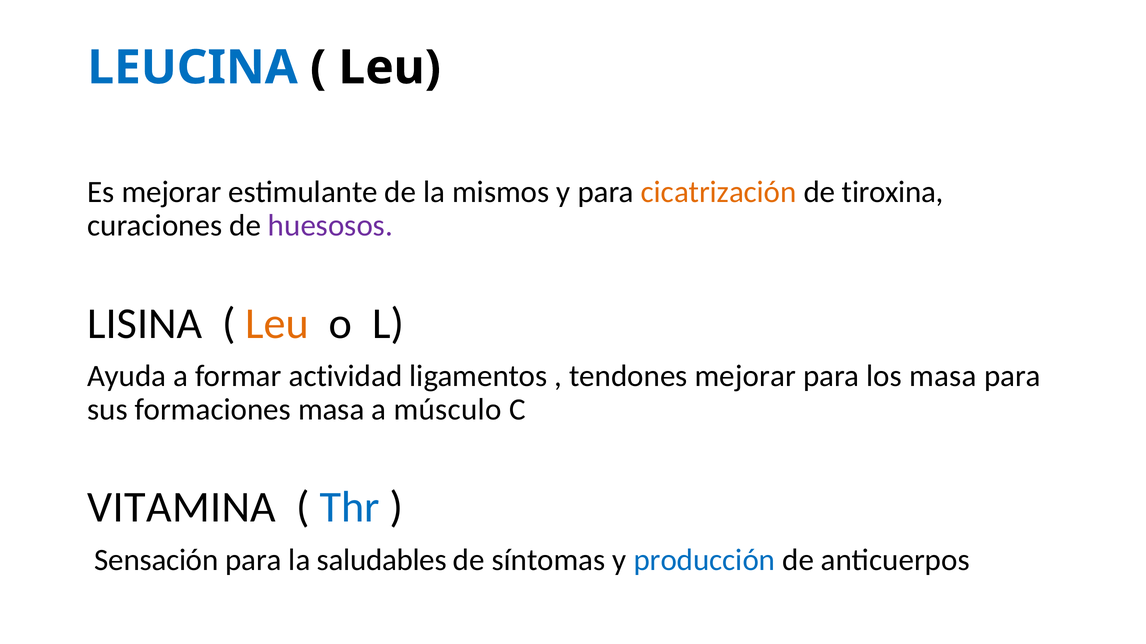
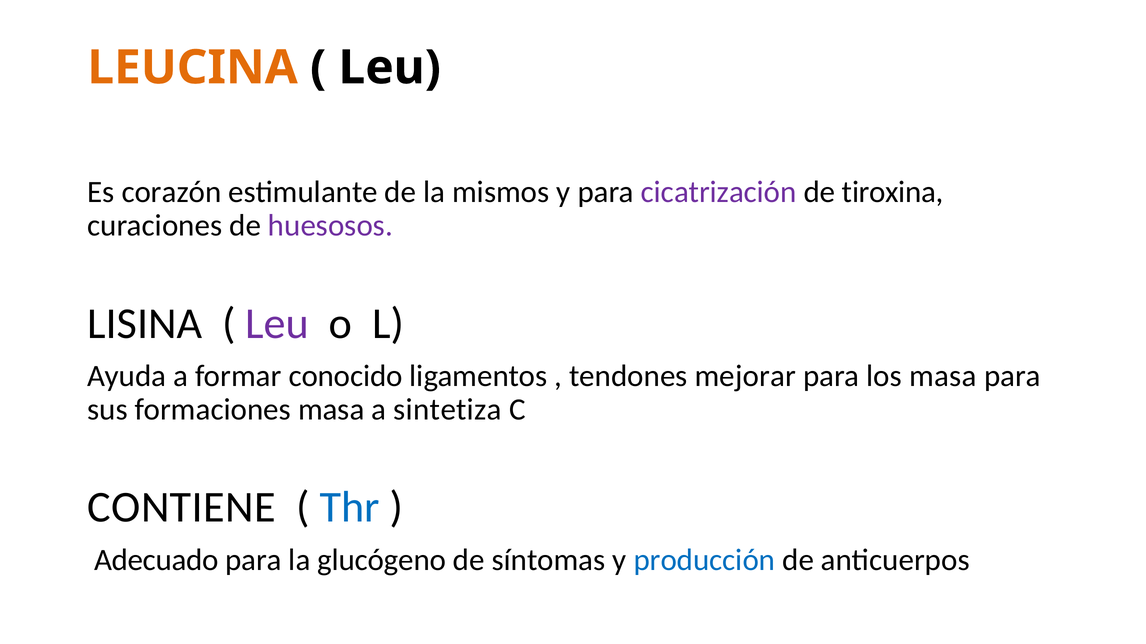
LEUCINA colour: blue -> orange
Es mejorar: mejorar -> corazón
cicatrización colour: orange -> purple
Leu at (277, 324) colour: orange -> purple
actividad: actividad -> conocido
músculo: músculo -> sintetiza
VITAMINA: VITAMINA -> CONTIENE
Sensación: Sensación -> Adecuado
saludables: saludables -> glucógeno
